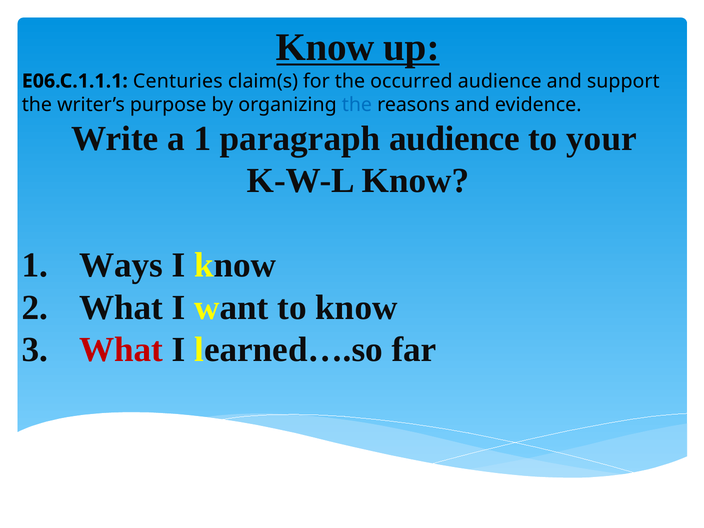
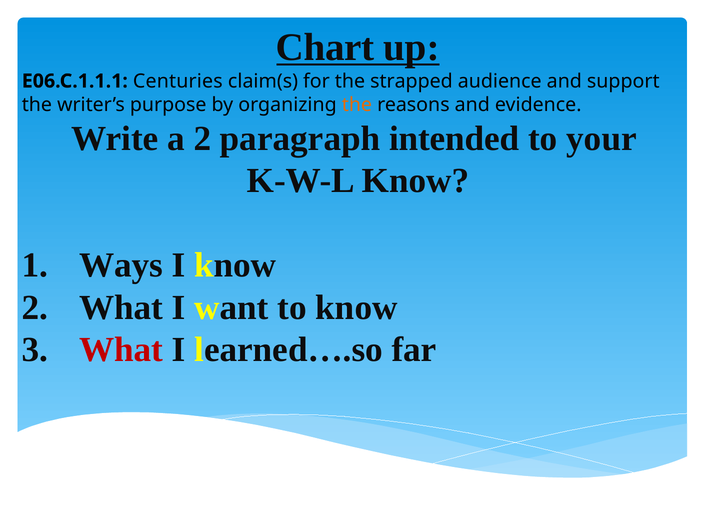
Know at (325, 47): Know -> Chart
occurred: occurred -> strapped
the at (357, 105) colour: blue -> orange
a 1: 1 -> 2
paragraph audience: audience -> intended
